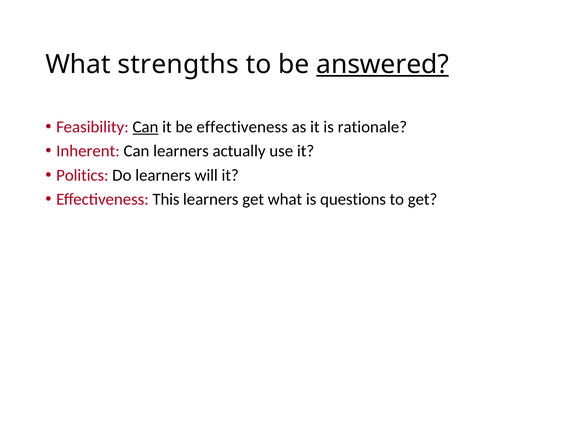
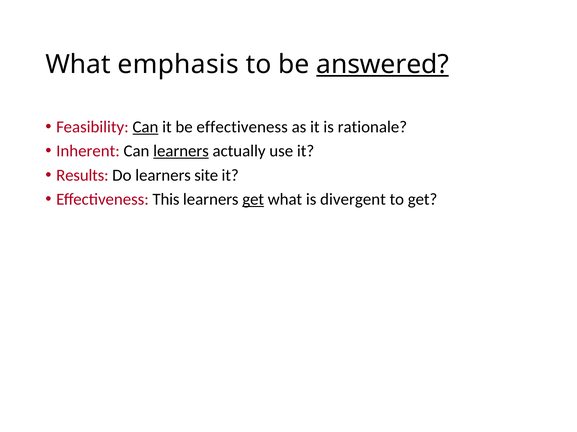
strengths: strengths -> emphasis
learners at (181, 151) underline: none -> present
Politics: Politics -> Results
will: will -> site
get at (253, 200) underline: none -> present
questions: questions -> divergent
